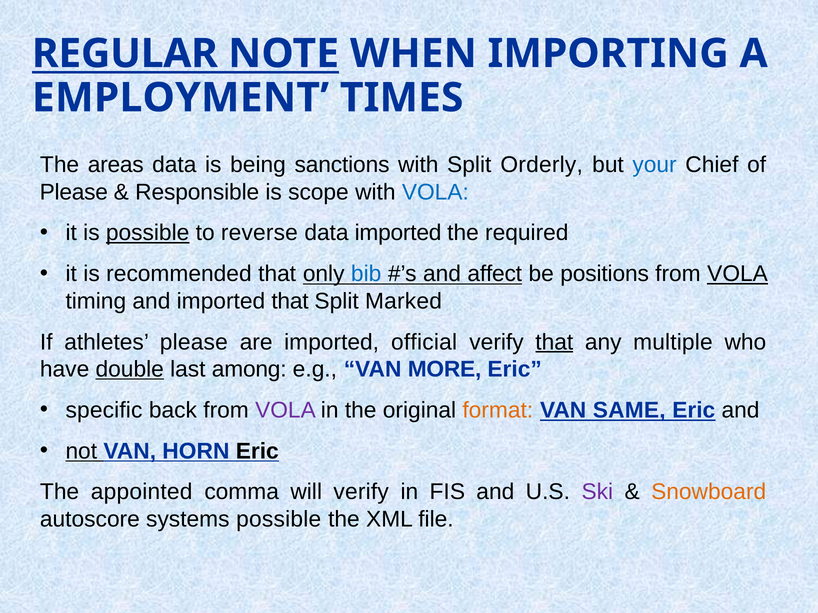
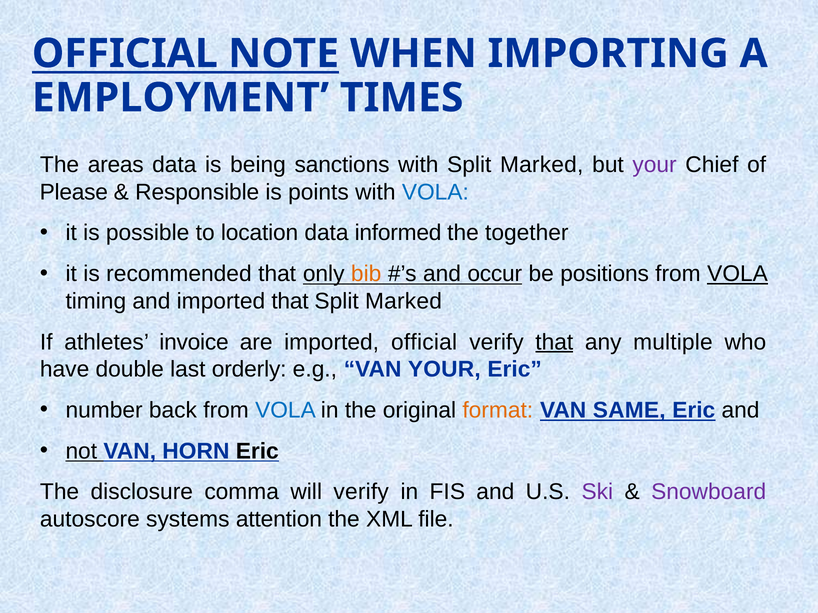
REGULAR at (125, 54): REGULAR -> OFFICIAL
with Split Orderly: Orderly -> Marked
your at (655, 165) colour: blue -> purple
scope: scope -> points
possible at (148, 233) underline: present -> none
reverse: reverse -> location
data imported: imported -> informed
required: required -> together
bib colour: blue -> orange
affect: affect -> occur
athletes please: please -> invoice
double underline: present -> none
among: among -> orderly
VAN MORE: MORE -> YOUR
specific: specific -> number
VOLA at (285, 411) colour: purple -> blue
appointed: appointed -> disclosure
Snowboard colour: orange -> purple
systems possible: possible -> attention
